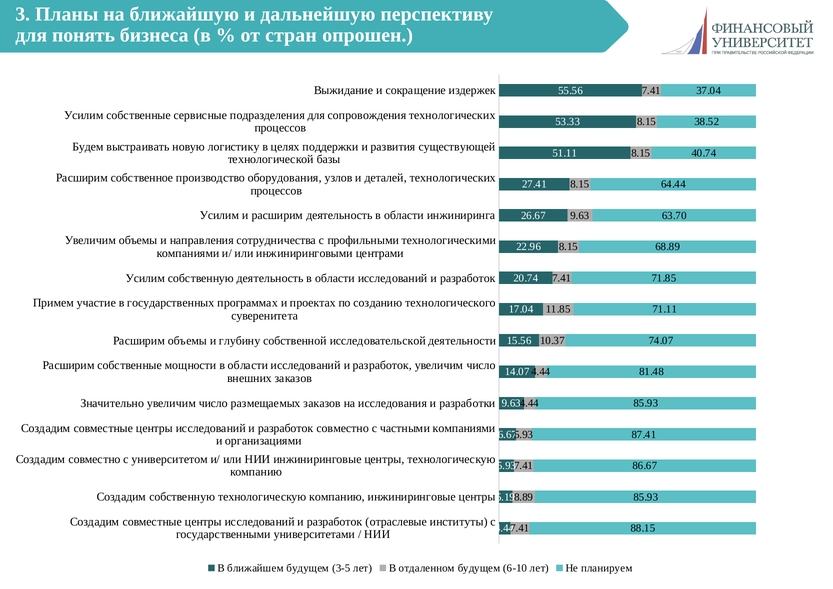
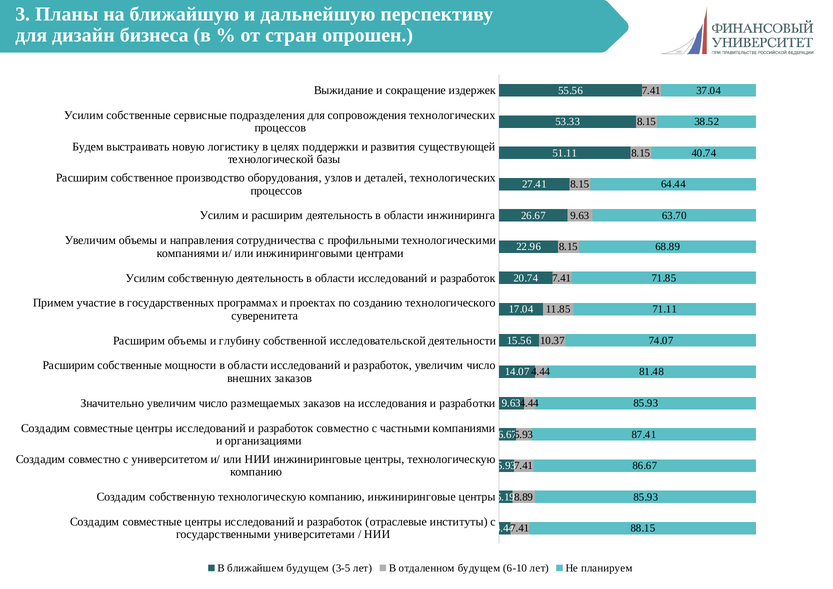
понять: понять -> дизайн
